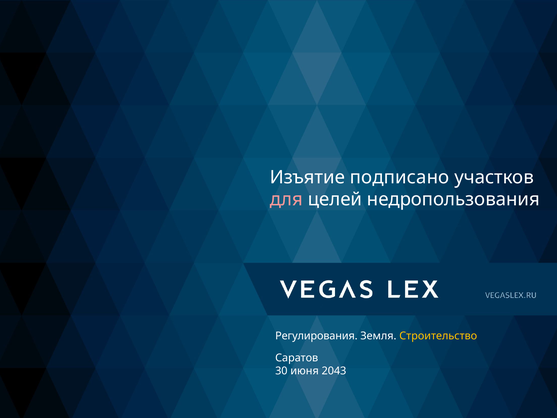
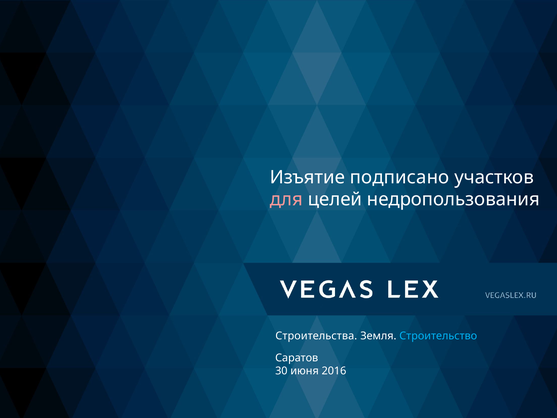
Регулирования: Регулирования -> Строительства
Строительство colour: yellow -> light blue
2043: 2043 -> 2016
